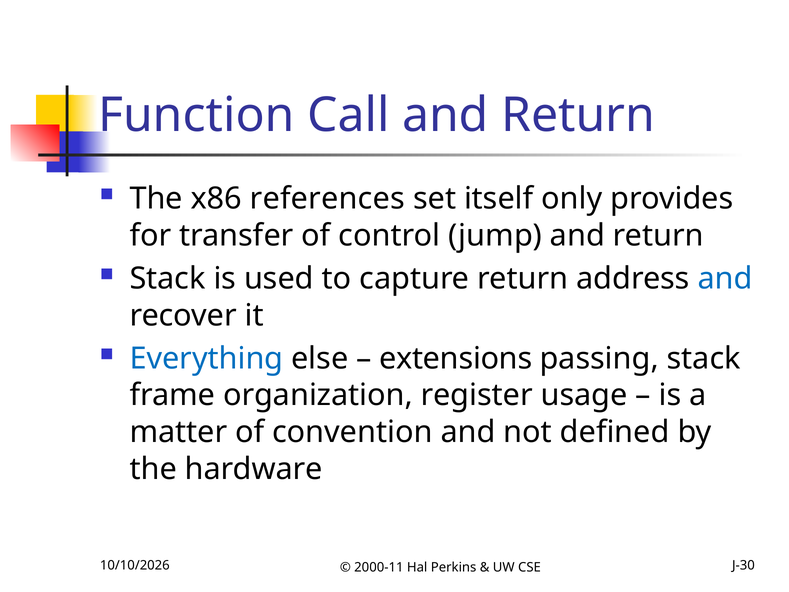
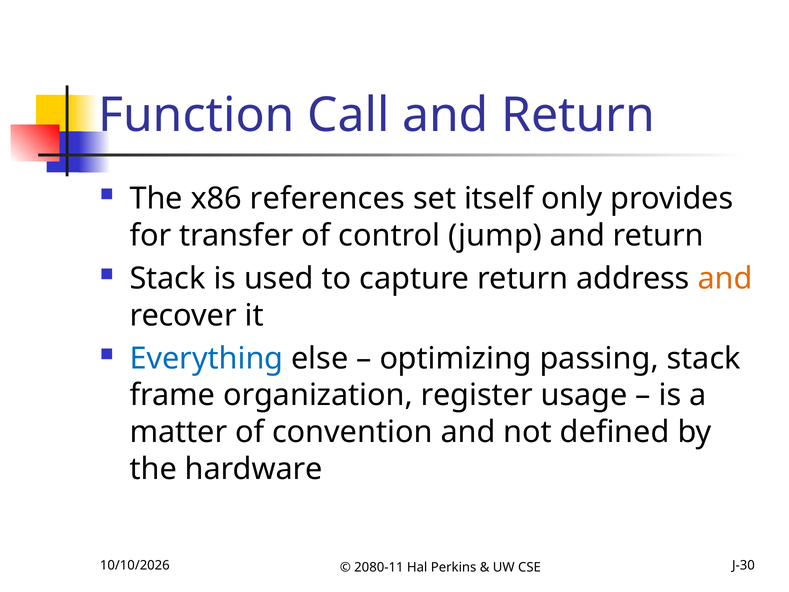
and at (725, 278) colour: blue -> orange
extensions: extensions -> optimizing
2000-11: 2000-11 -> 2080-11
